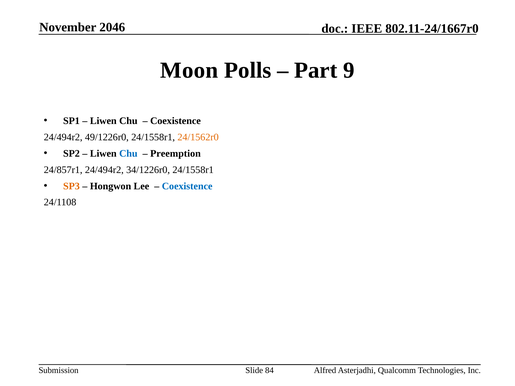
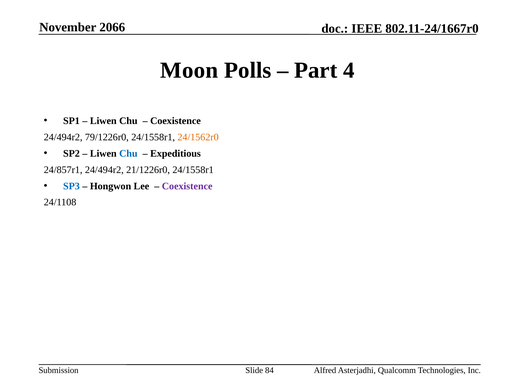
2046: 2046 -> 2066
9: 9 -> 4
49/1226r0: 49/1226r0 -> 79/1226r0
Preemption: Preemption -> Expeditious
34/1226r0: 34/1226r0 -> 21/1226r0
SP3 colour: orange -> blue
Coexistence at (187, 186) colour: blue -> purple
